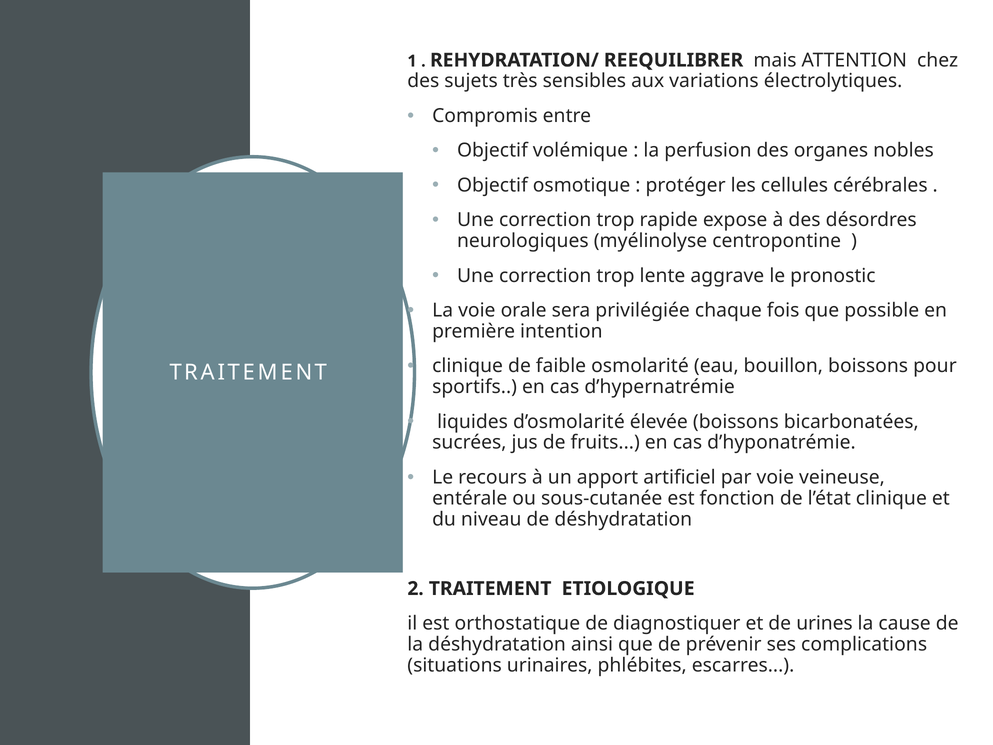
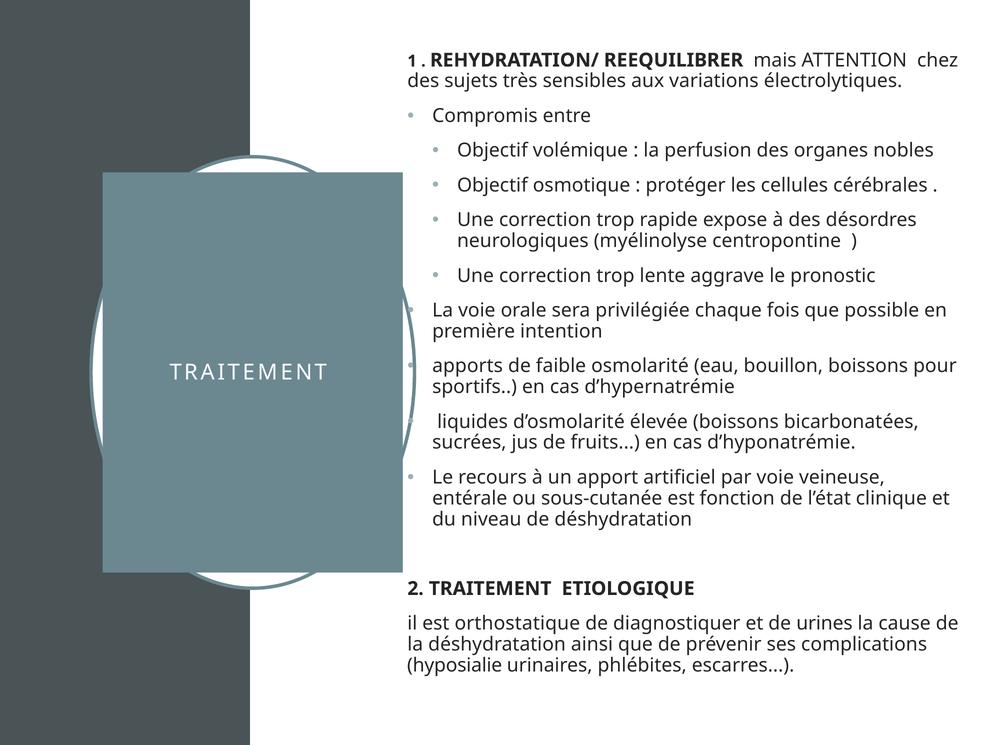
clinique at (468, 366): clinique -> apports
situations: situations -> hyposialie
